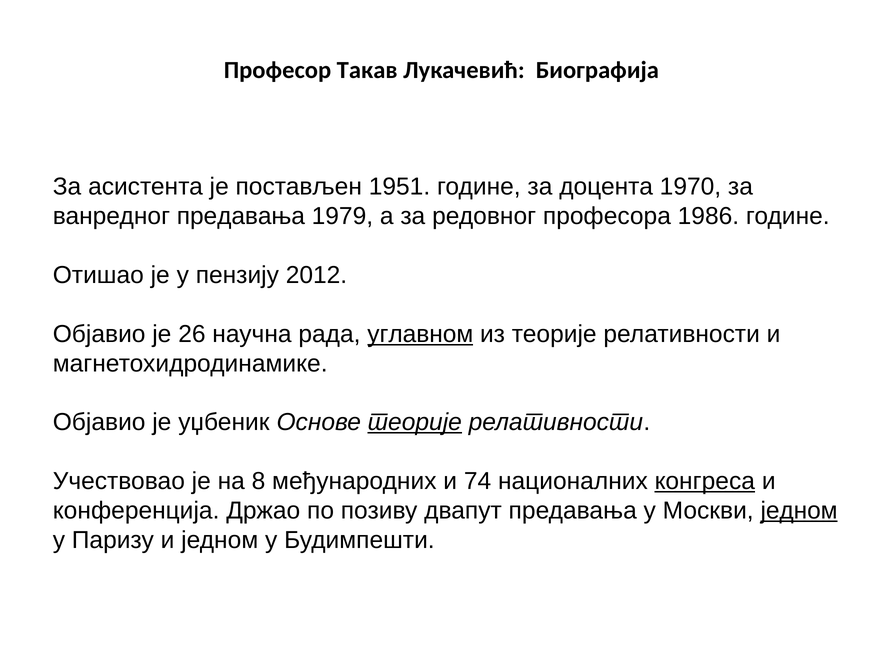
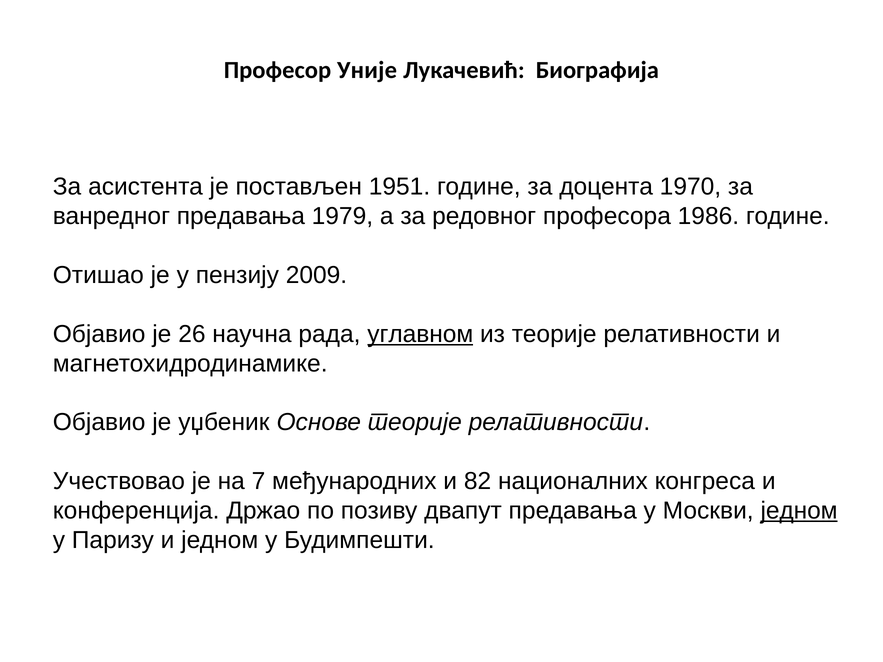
Такав: Такав -> Уније
2012: 2012 -> 2009
теорије at (415, 423) underline: present -> none
8: 8 -> 7
74: 74 -> 82
конгреса underline: present -> none
